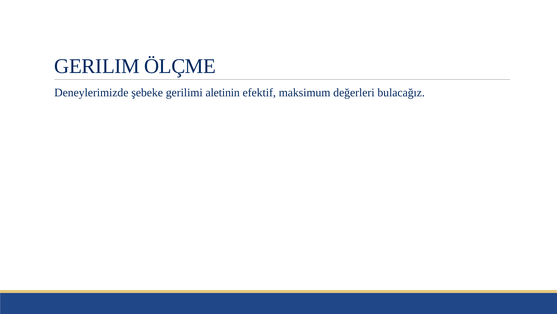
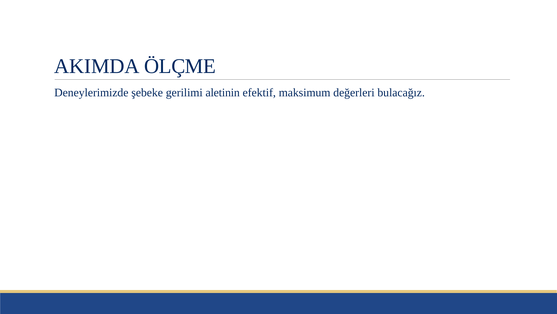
GERILIM: GERILIM -> AKIMDA
